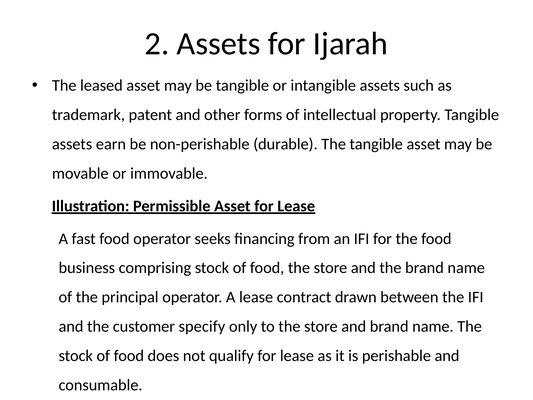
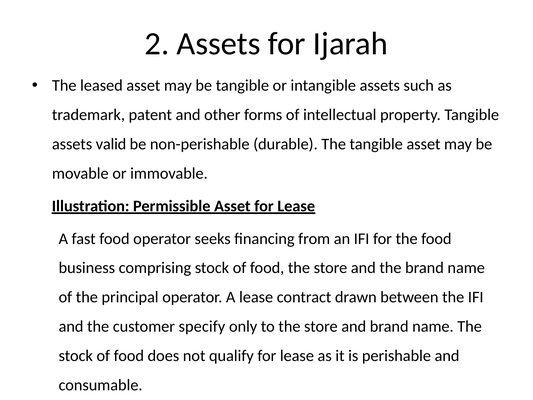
earn: earn -> valid
